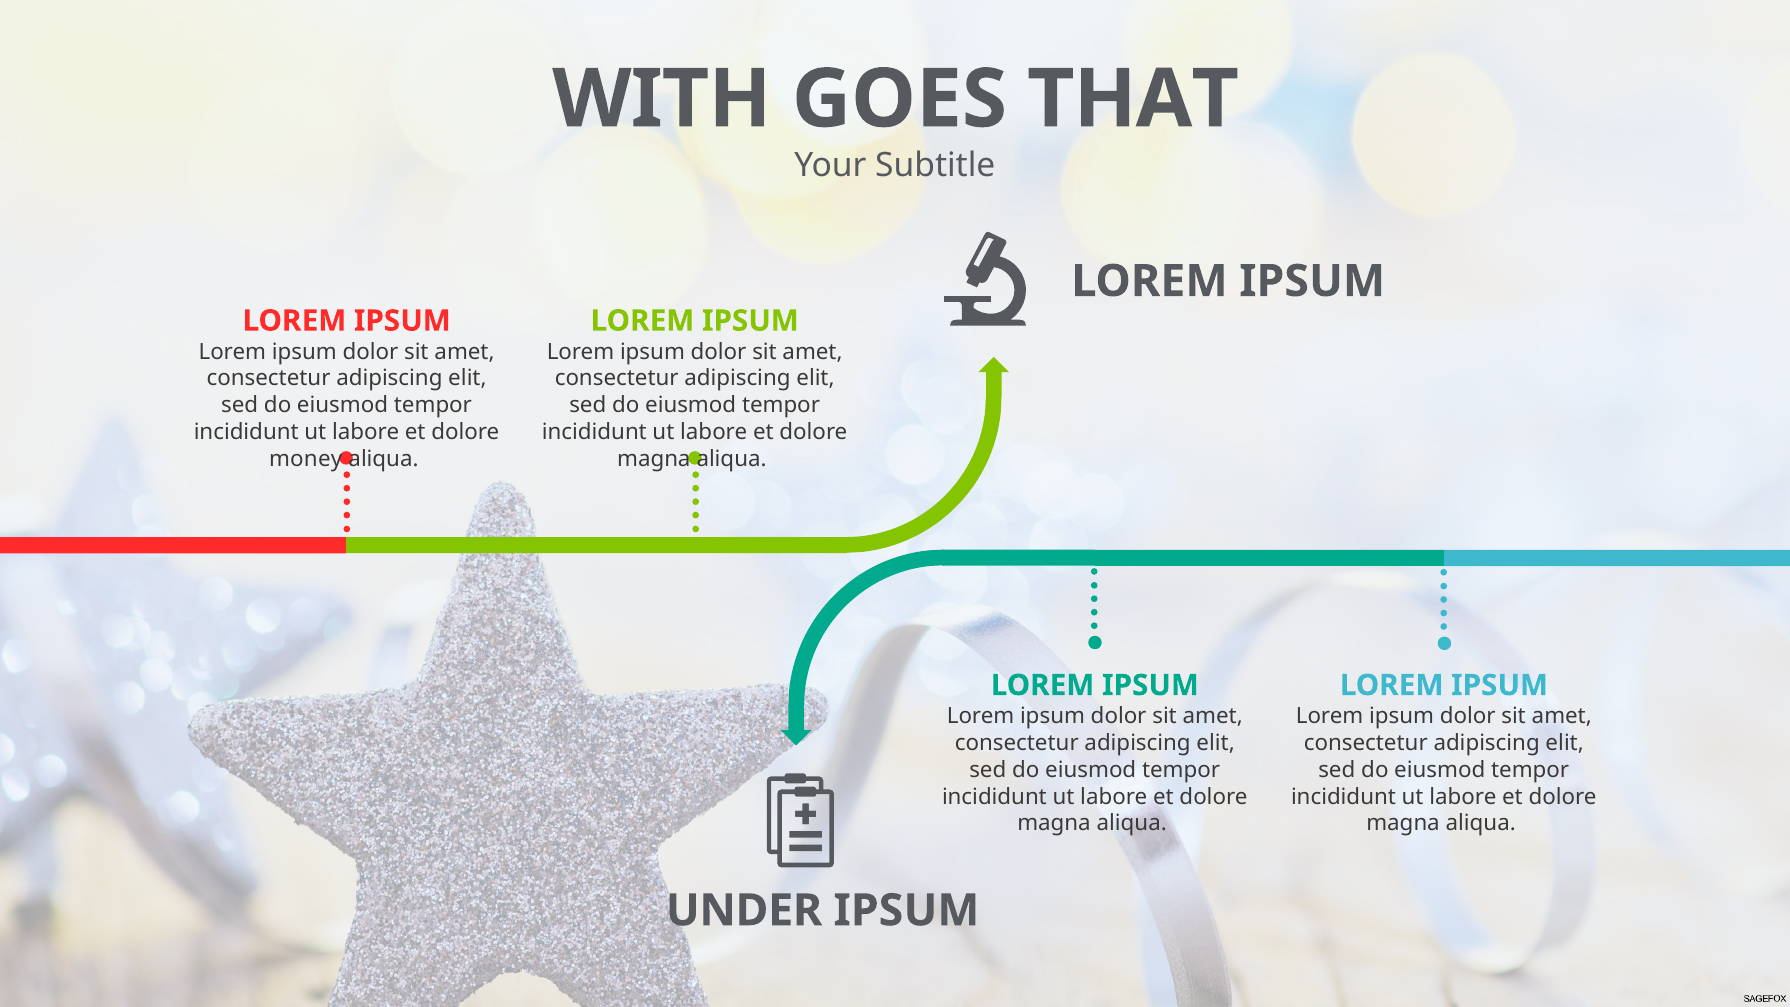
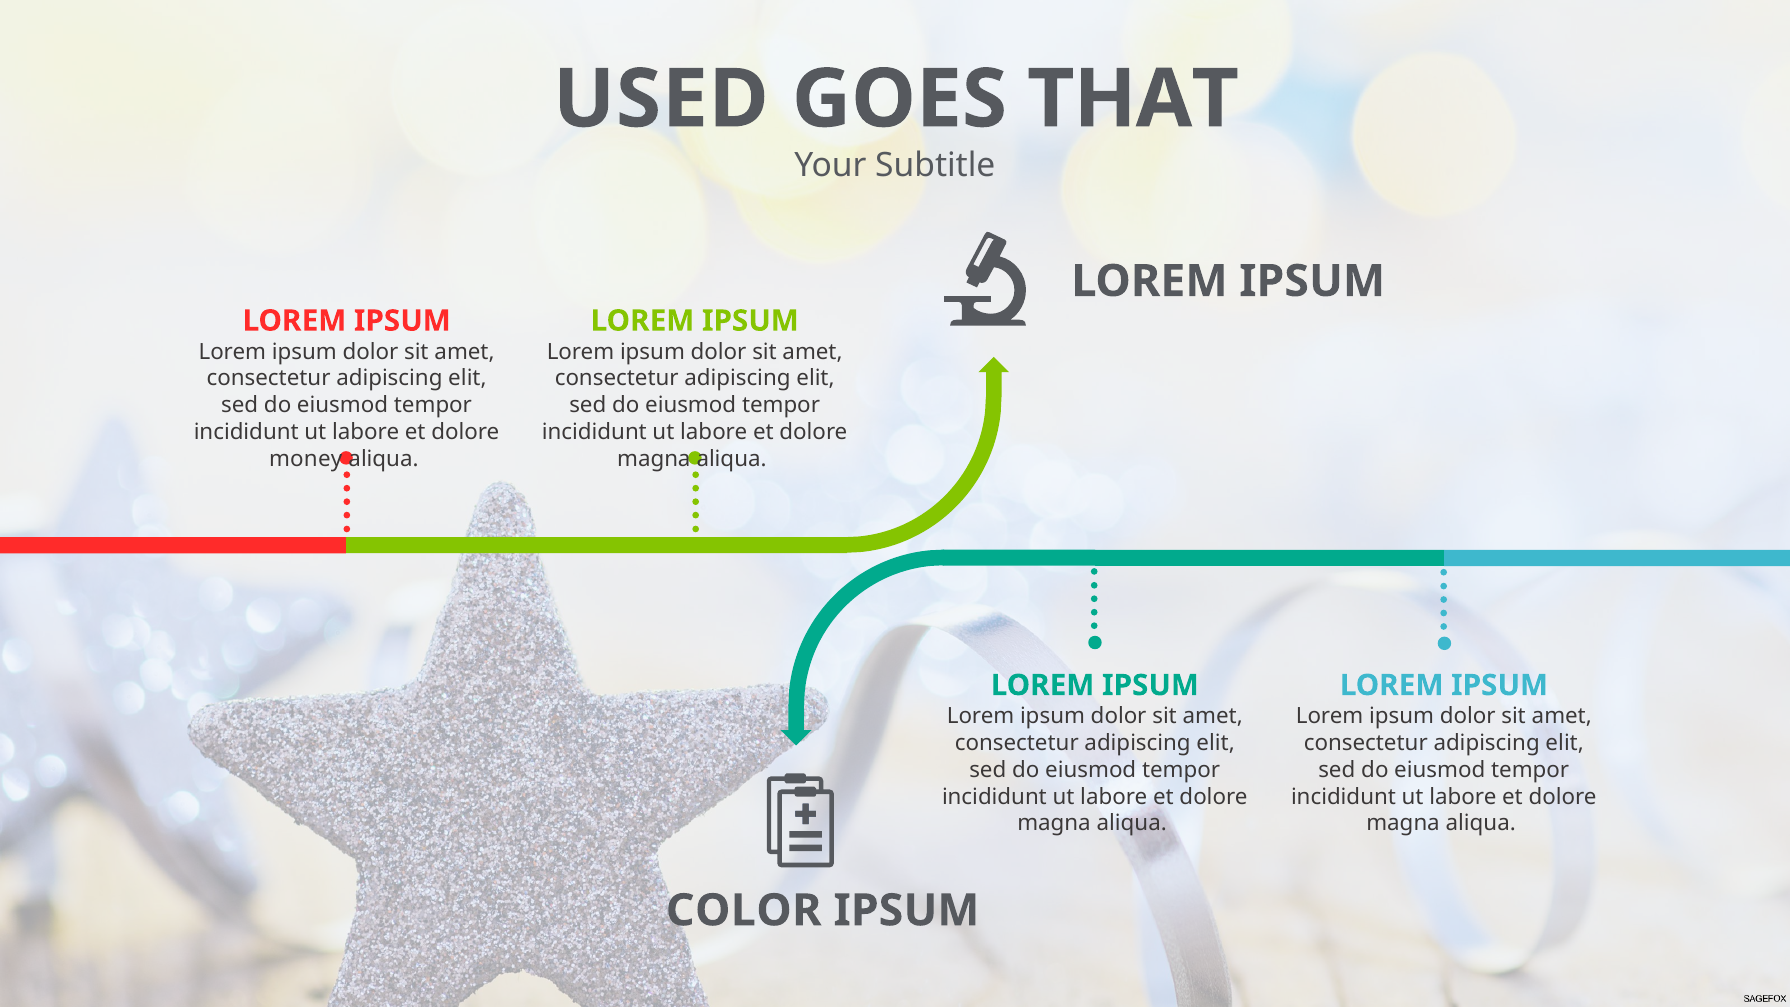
WITH: WITH -> USED
UNDER: UNDER -> COLOR
